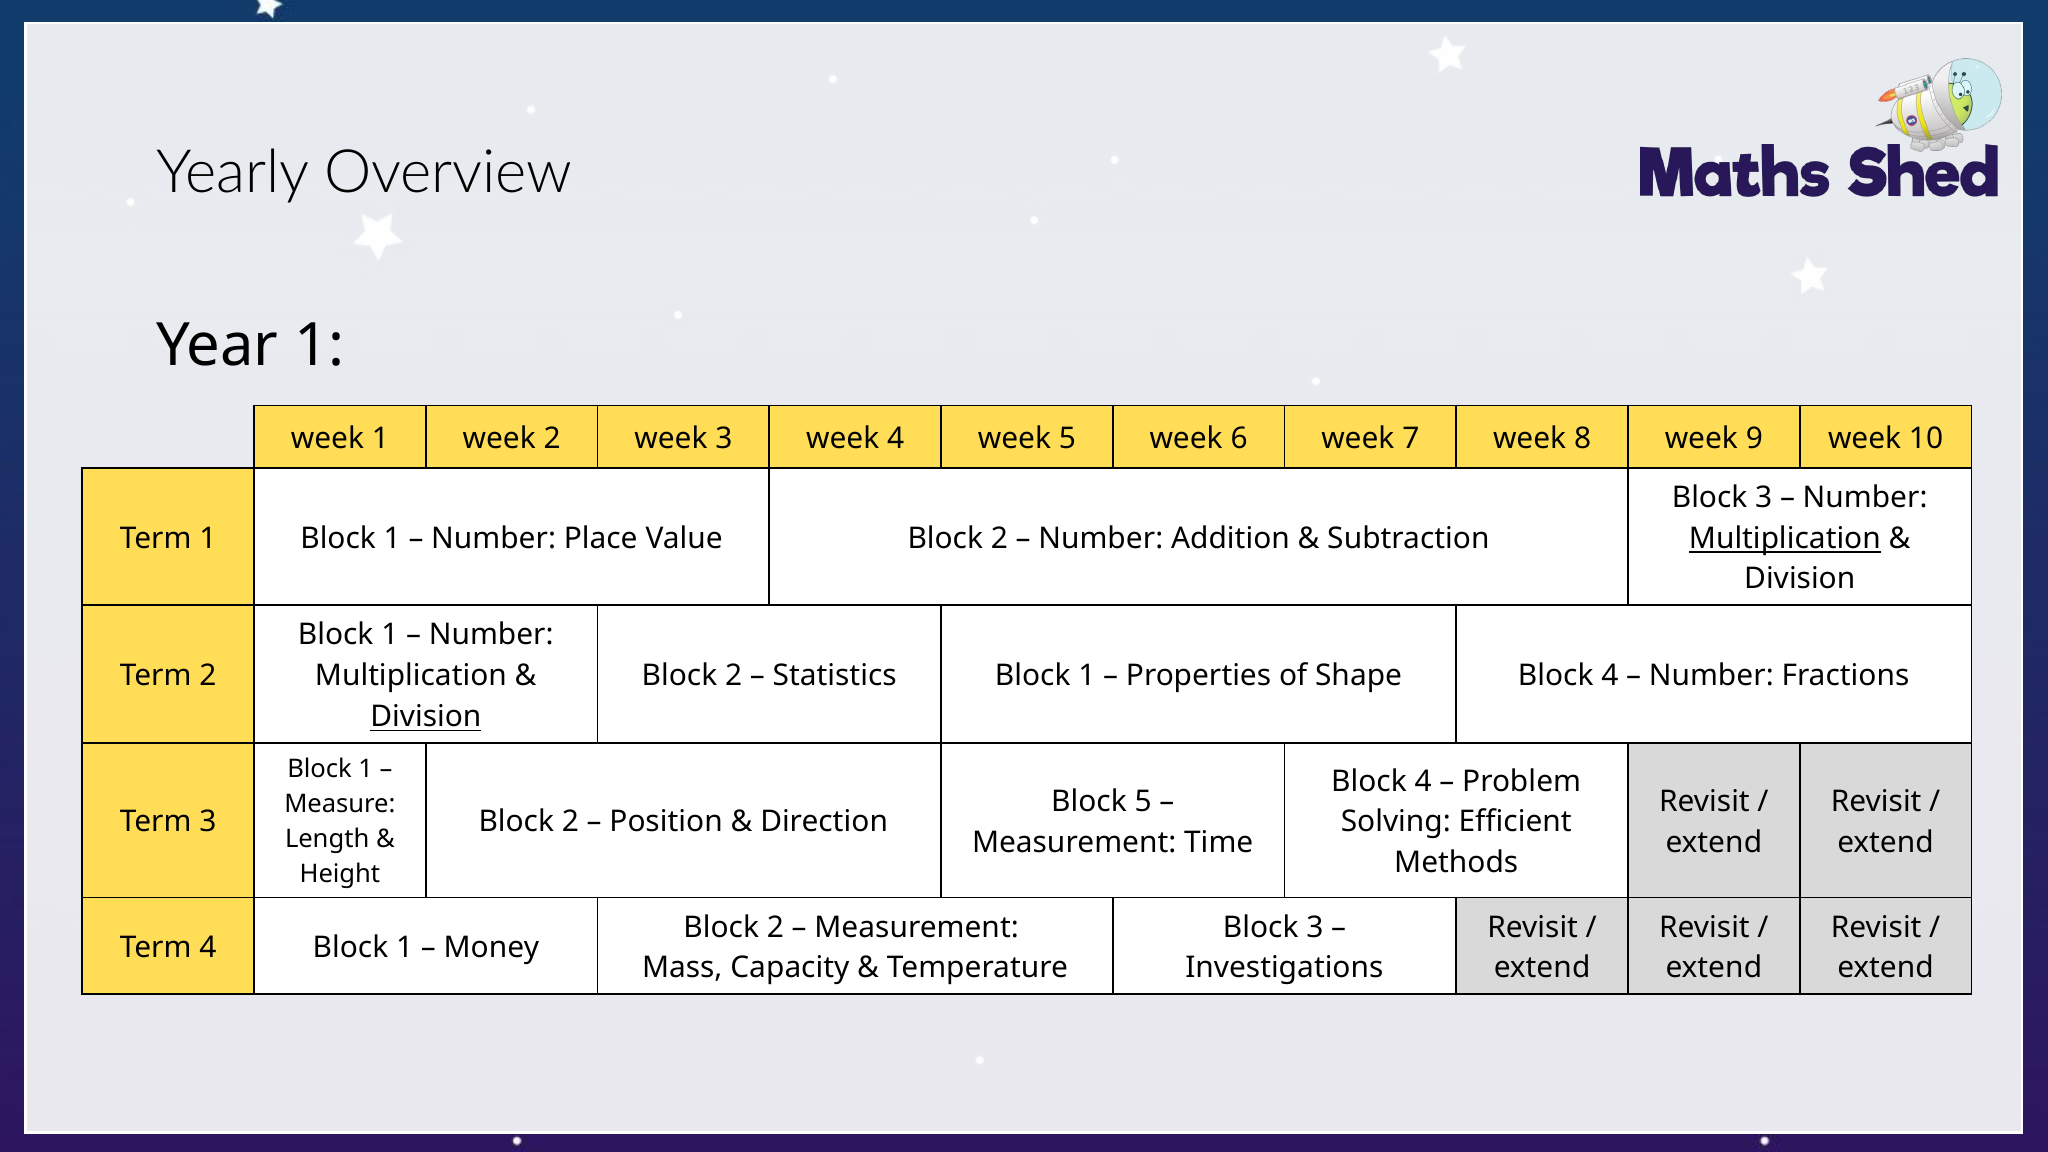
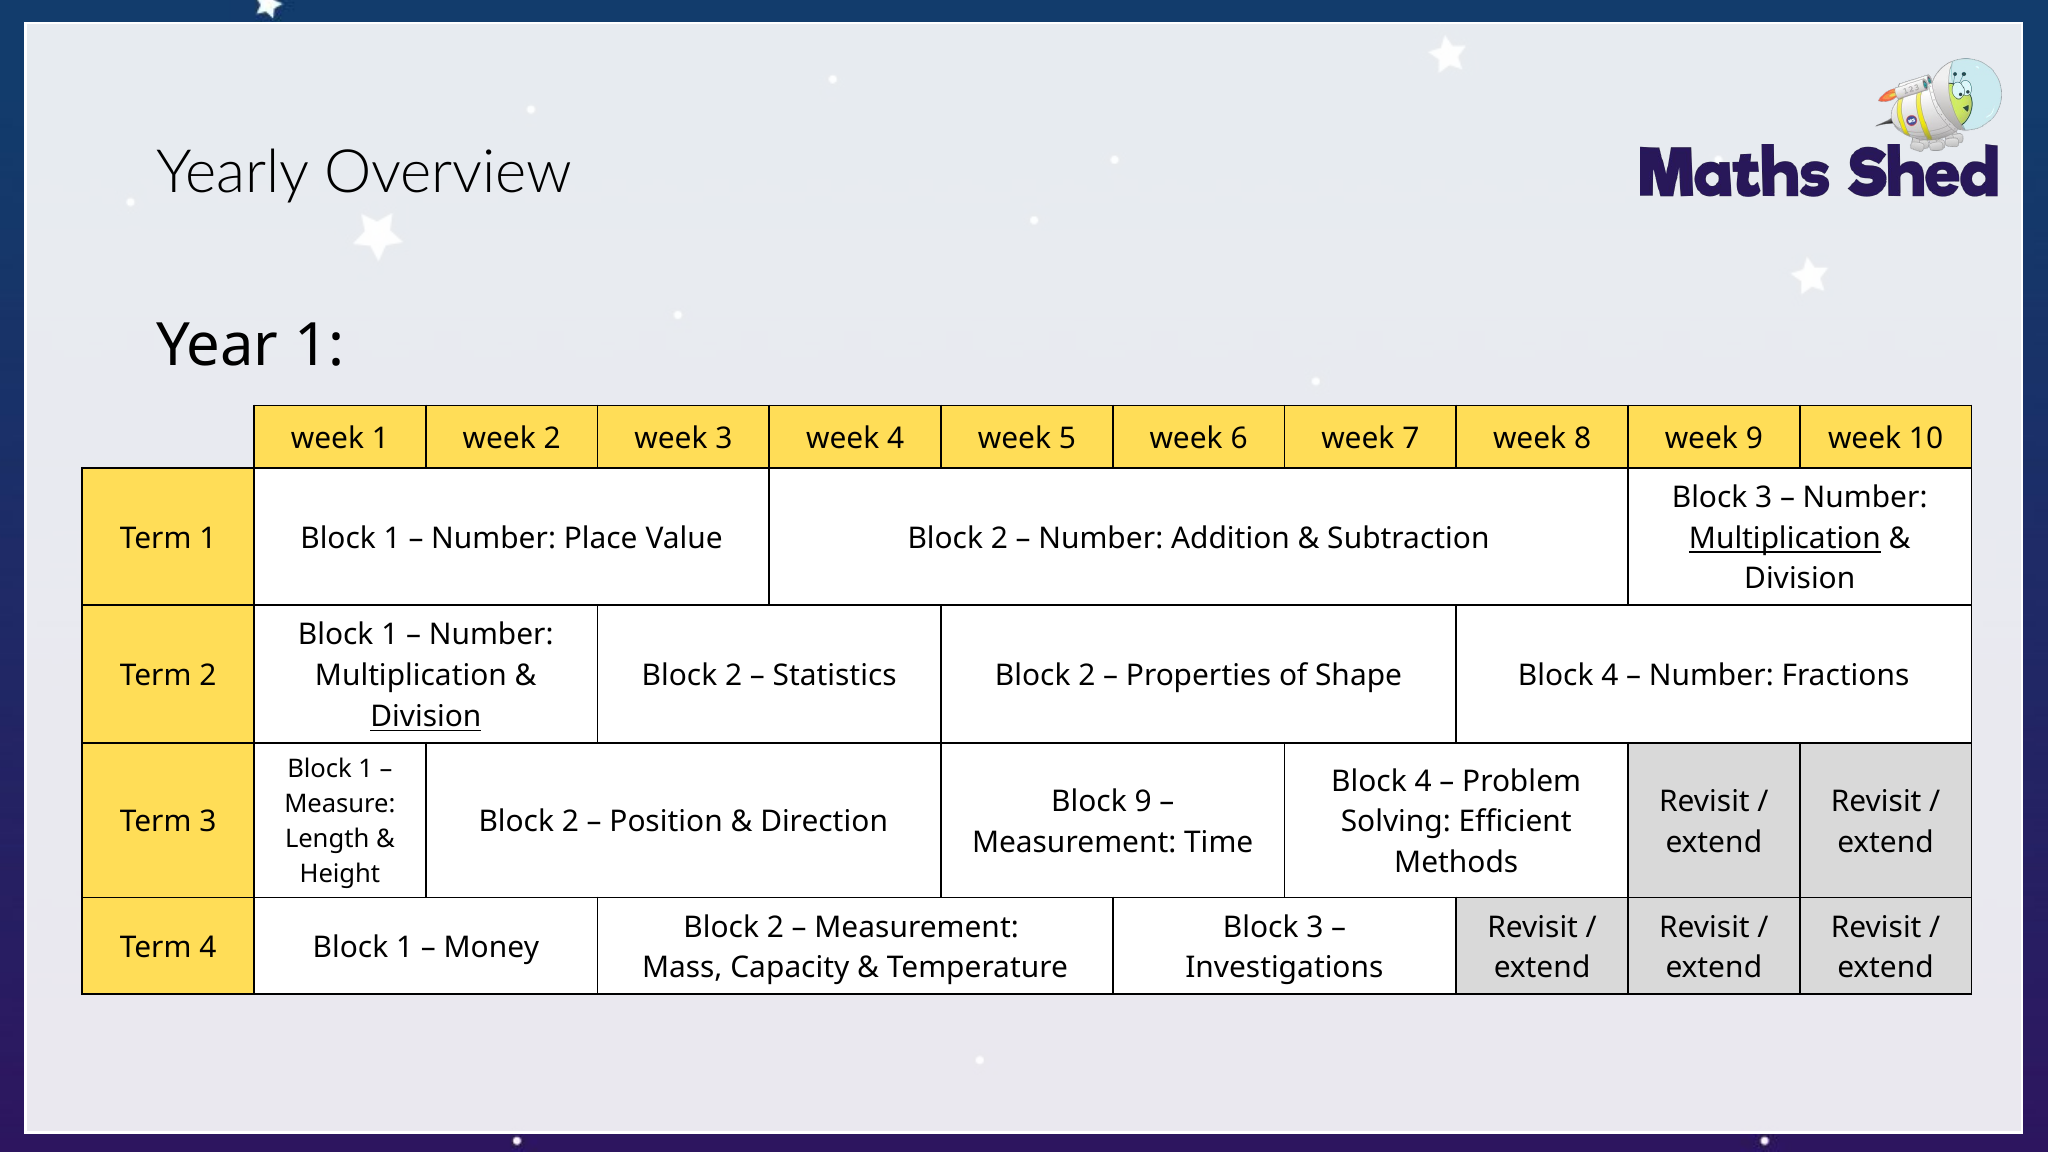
Statistics Block 1: 1 -> 2
Block 5: 5 -> 9
